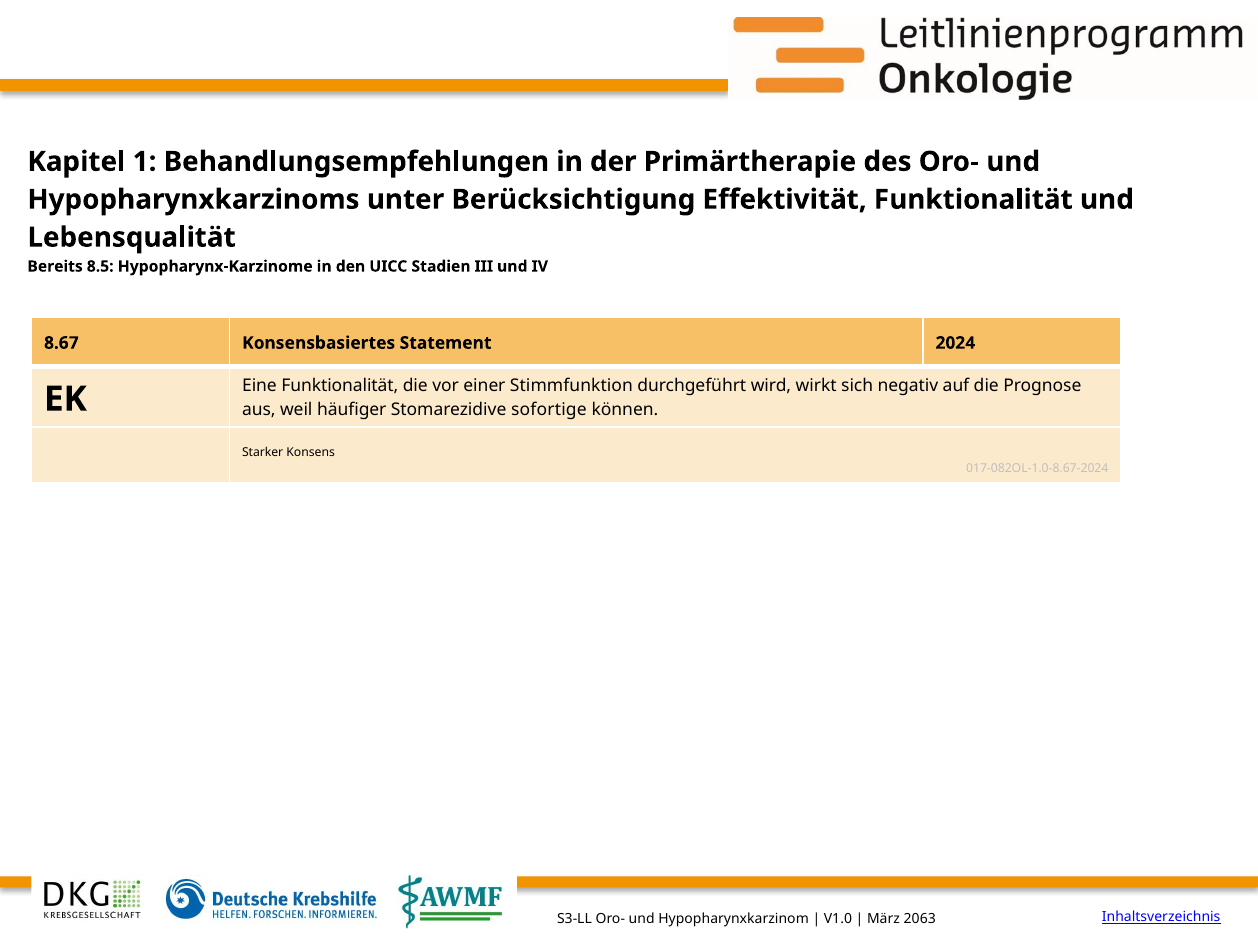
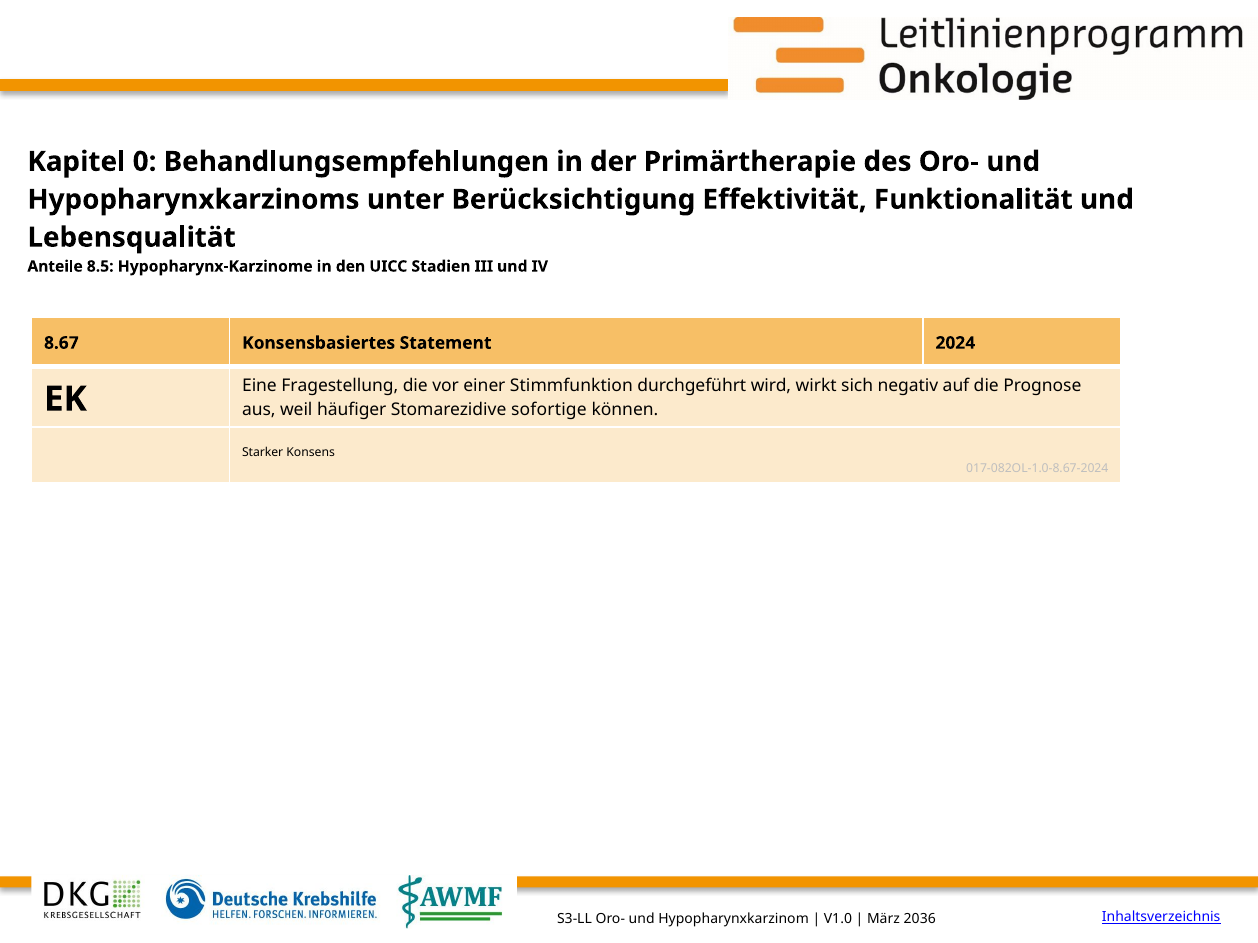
1: 1 -> 0
Bereits: Bereits -> Anteile
Eine Funktionalität: Funktionalität -> Fragestellung
2063: 2063 -> 2036
